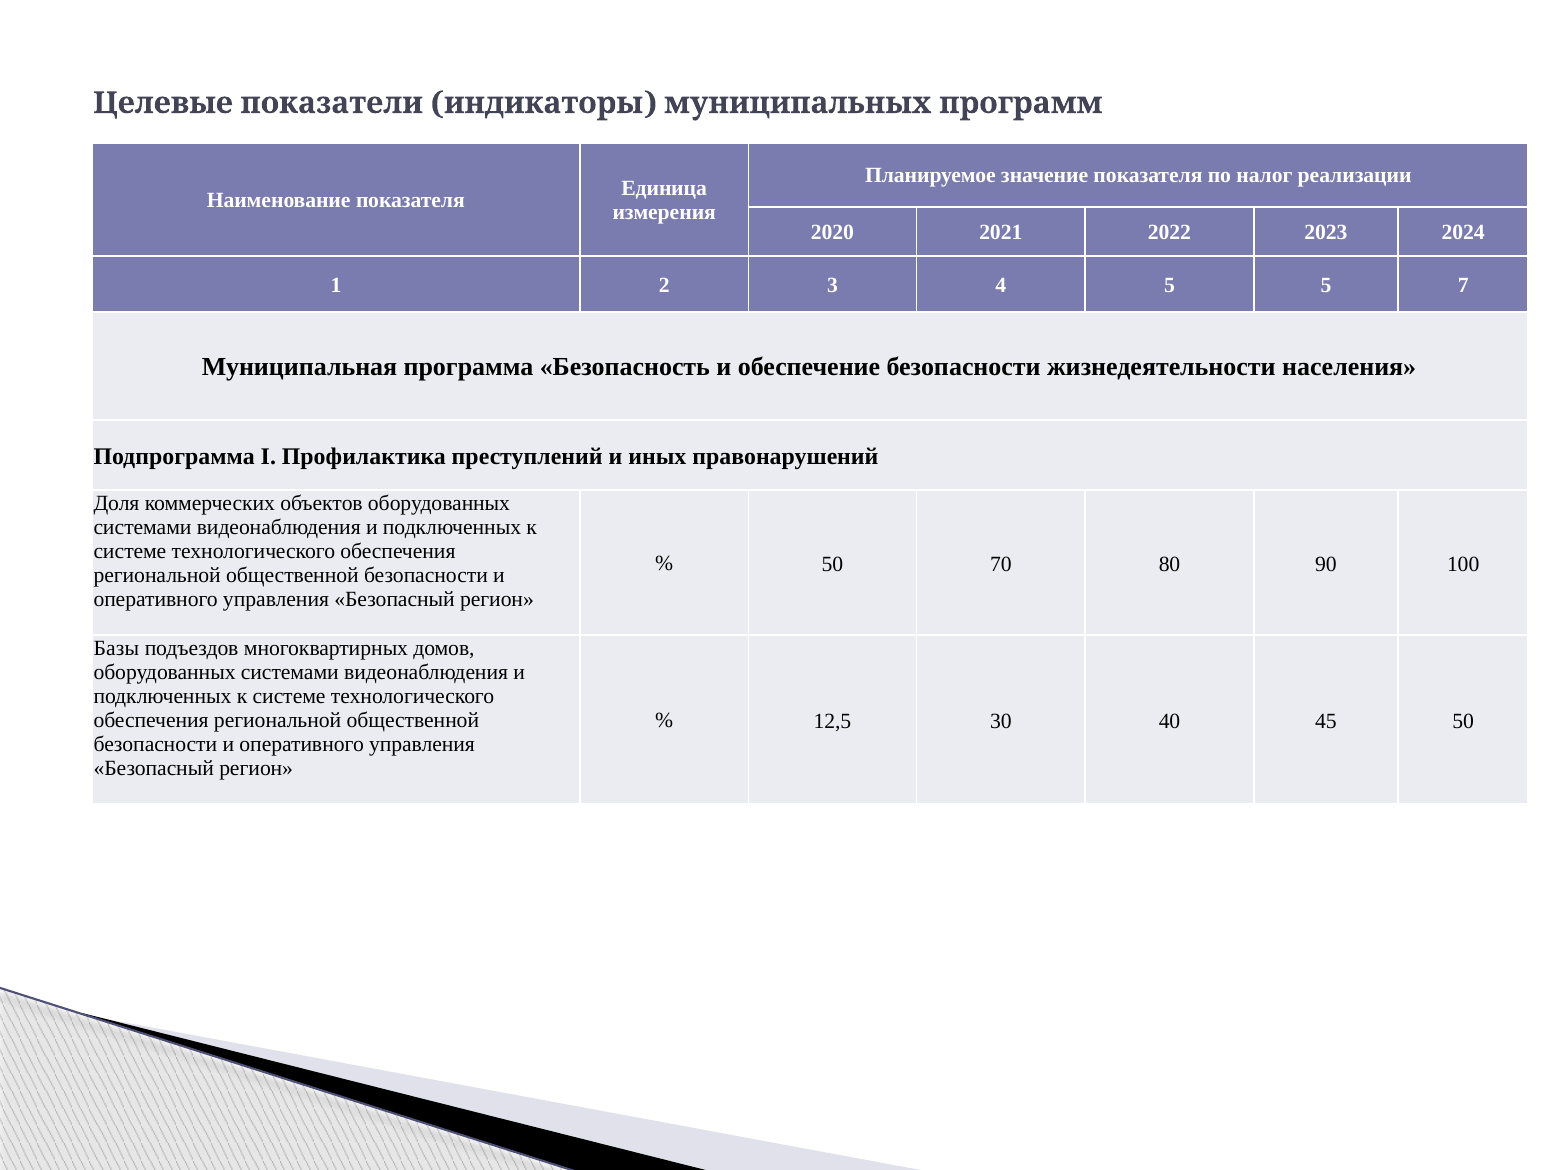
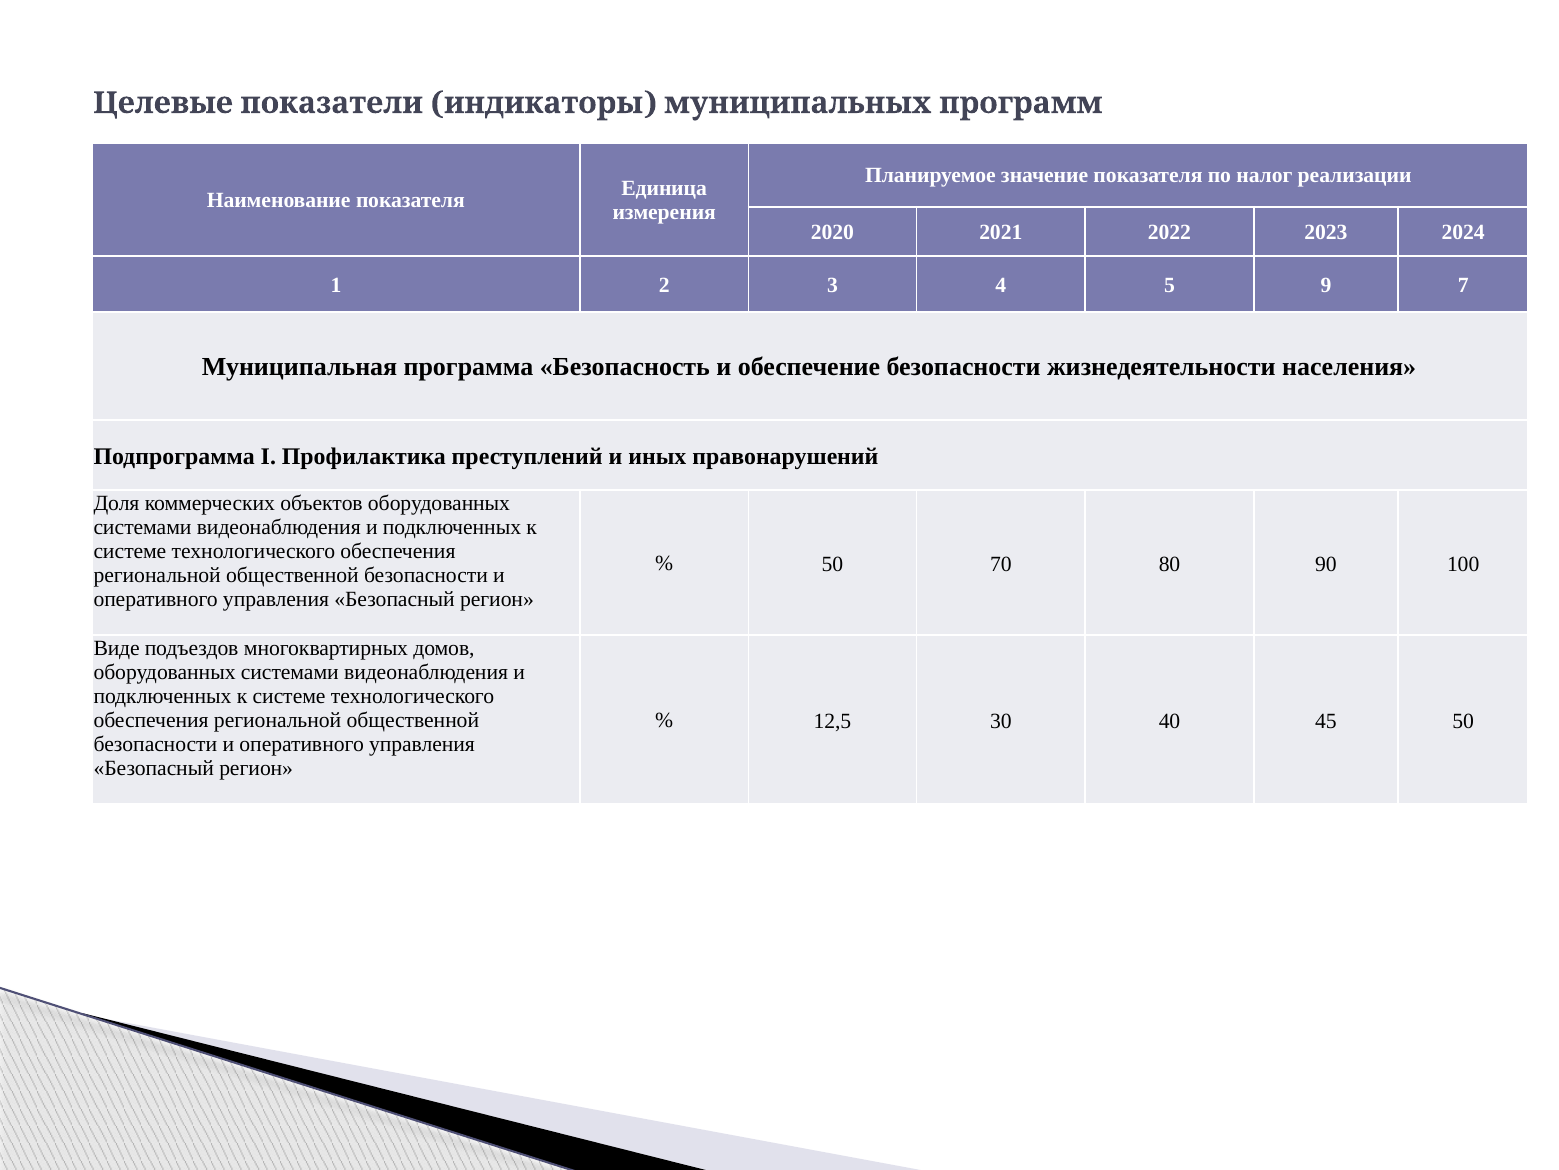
5 5: 5 -> 9
Базы: Базы -> Виде
